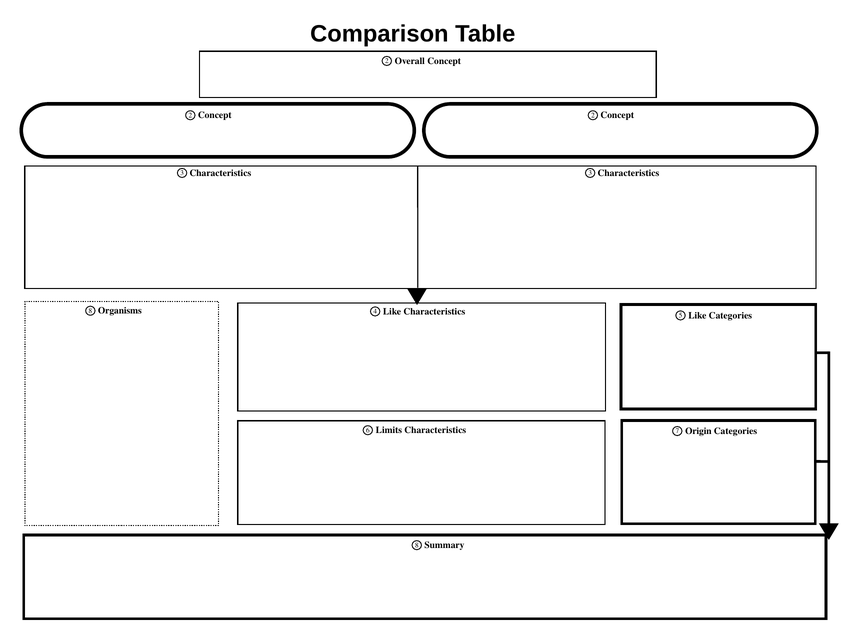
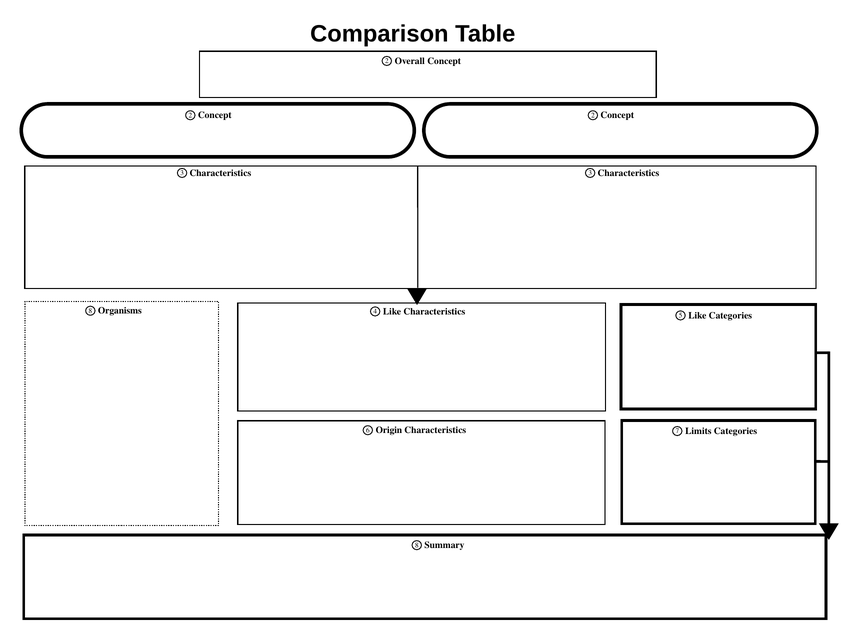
Limits: Limits -> Origin
Origin: Origin -> Limits
